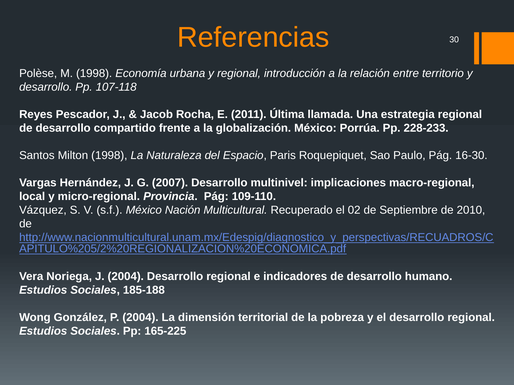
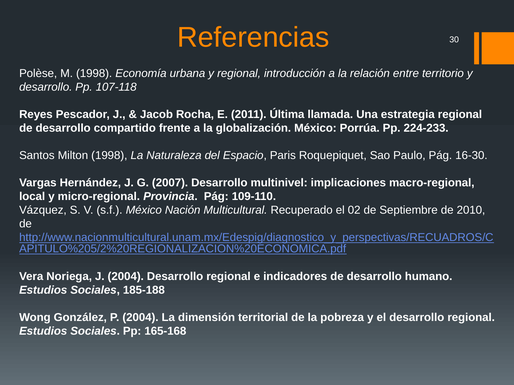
228-233: 228-233 -> 224-233
165-225: 165-225 -> 165-168
